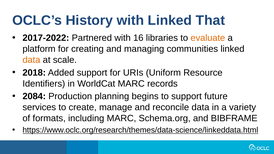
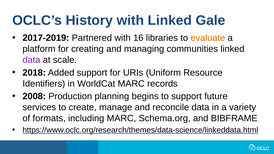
That: That -> Gale
2017-2022: 2017-2022 -> 2017-2019
data at (31, 60) colour: orange -> purple
2084: 2084 -> 2008
